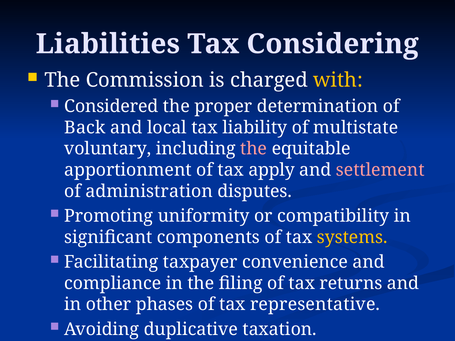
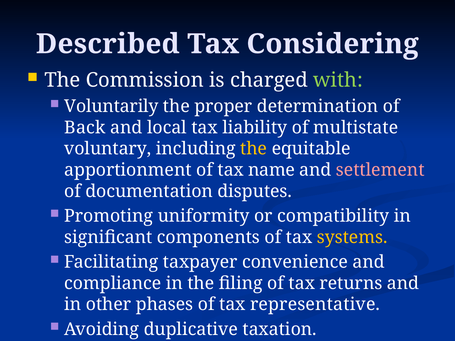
Liabilities: Liabilities -> Described
with colour: yellow -> light green
Considered: Considered -> Voluntarily
the at (254, 149) colour: pink -> yellow
apply: apply -> name
administration: administration -> documentation
